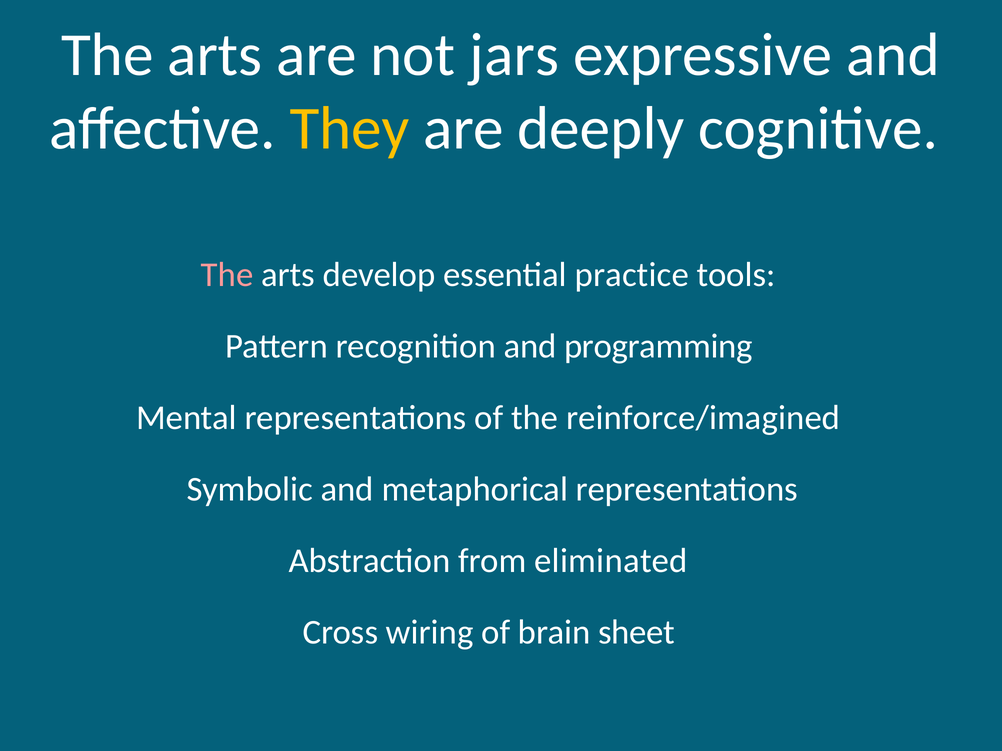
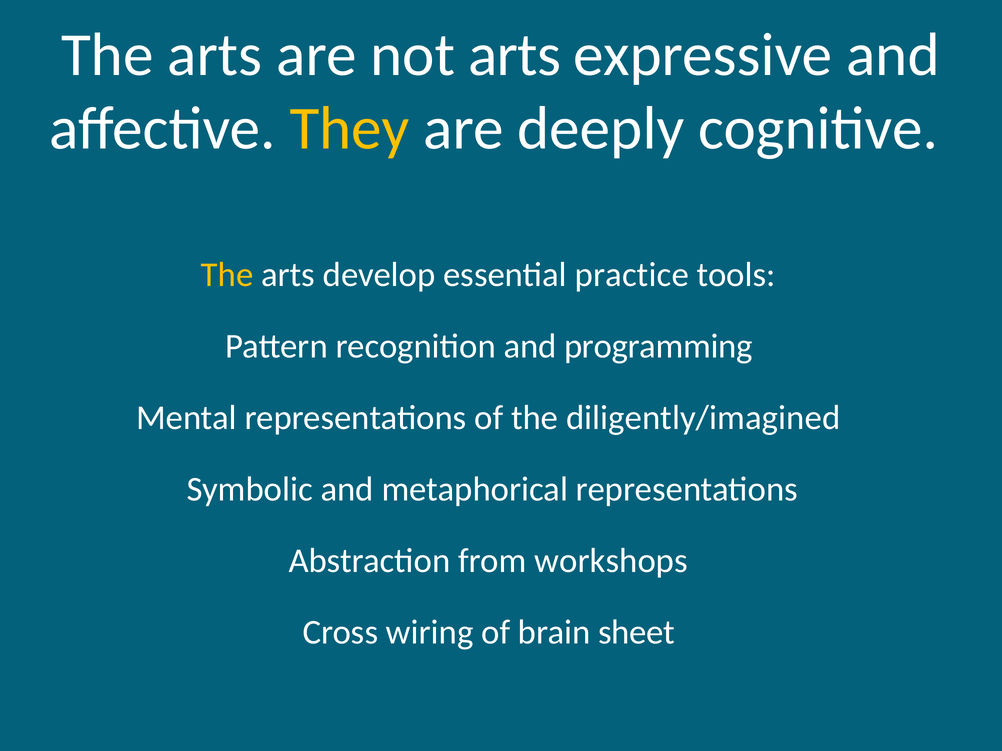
not jars: jars -> arts
The at (227, 275) colour: pink -> yellow
reinforce/imagined: reinforce/imagined -> diligently/imagined
eliminated: eliminated -> workshops
